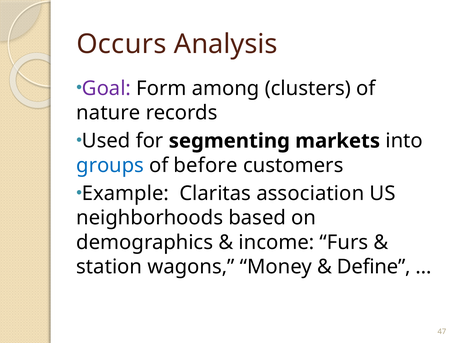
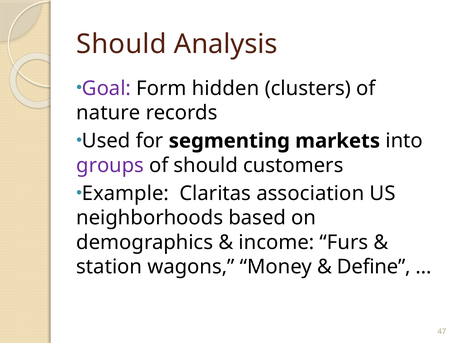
Occurs at (121, 44): Occurs -> Should
among: among -> hidden
groups colour: blue -> purple
of before: before -> should
